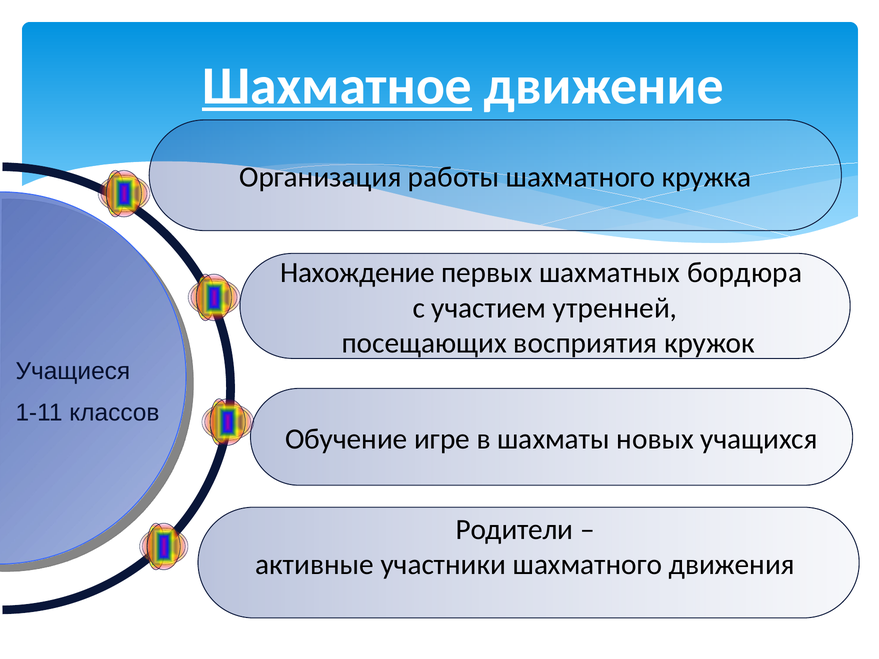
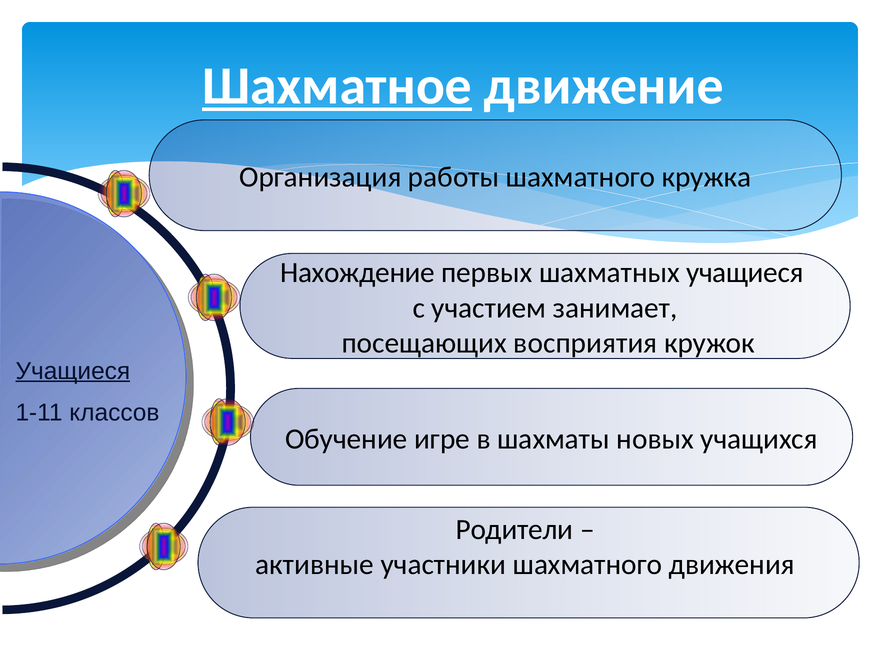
шахматных бордюра: бордюра -> учащиеся
утренней: утренней -> занимает
Учащиеся at (73, 371) underline: none -> present
